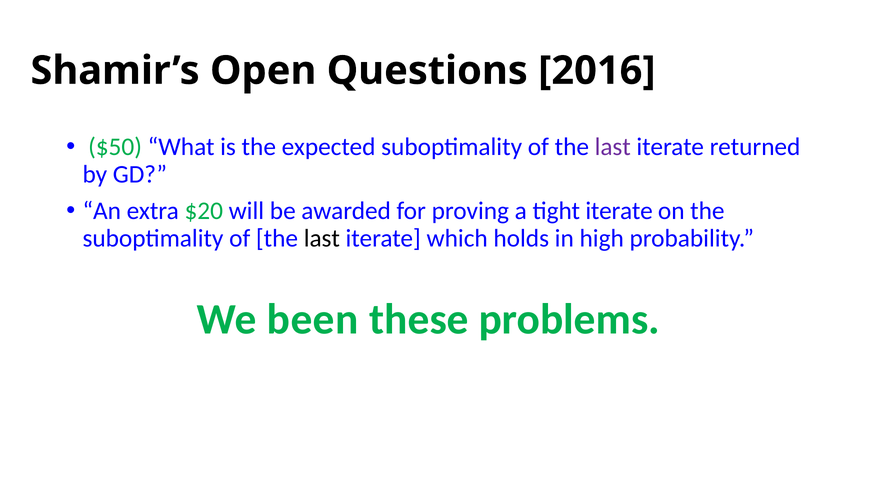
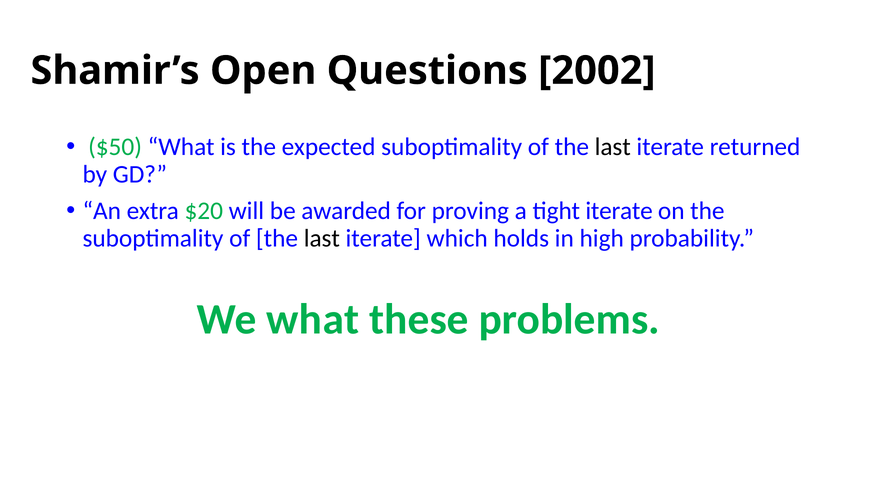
2016: 2016 -> 2002
last at (613, 147) colour: purple -> black
We been: been -> what
